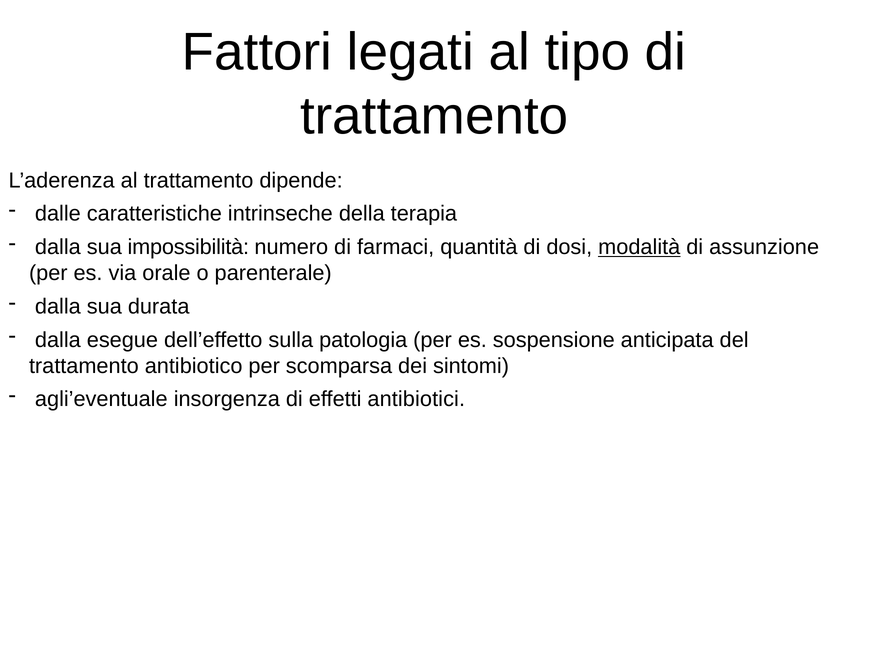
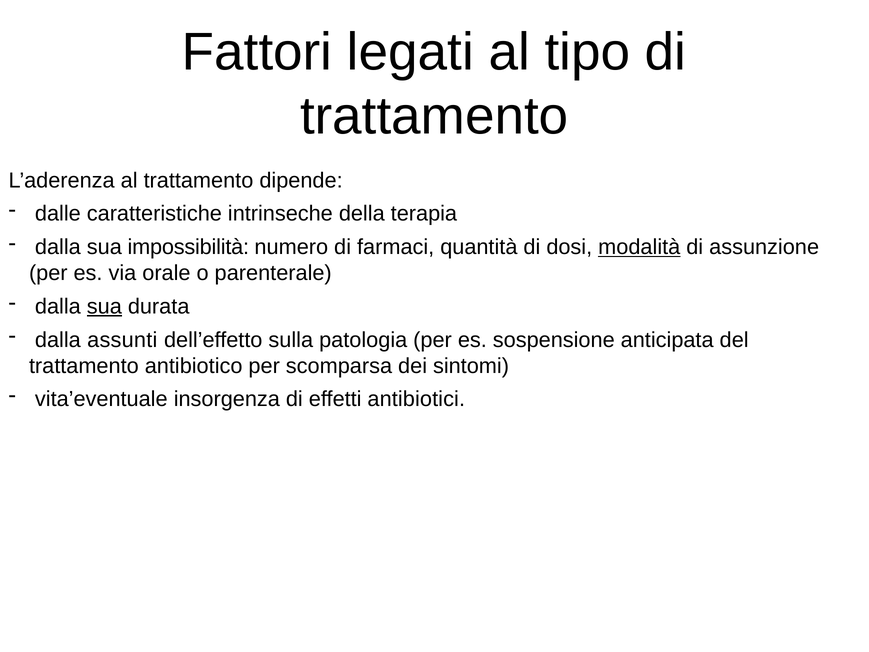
sua at (104, 306) underline: none -> present
esegue: esegue -> assunti
agli’eventuale: agli’eventuale -> vita’eventuale
